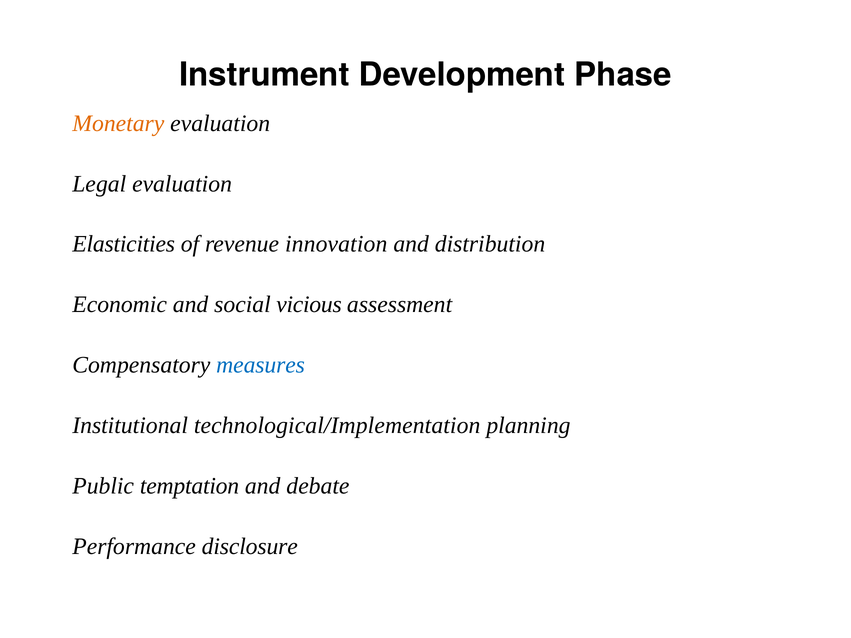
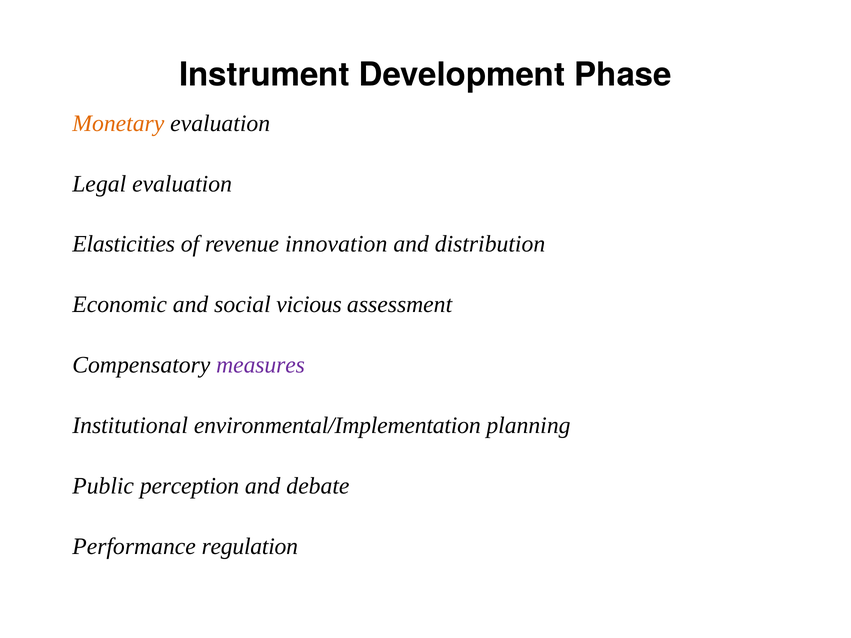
measures colour: blue -> purple
technological/Implementation: technological/Implementation -> environmental/Implementation
temptation: temptation -> perception
disclosure: disclosure -> regulation
